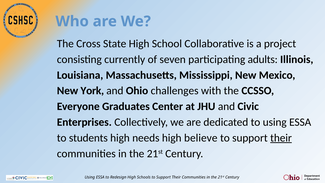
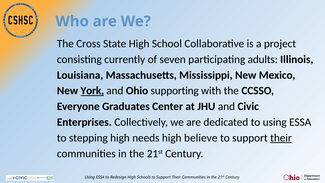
York underline: none -> present
challenges: challenges -> supporting
students: students -> stepping
